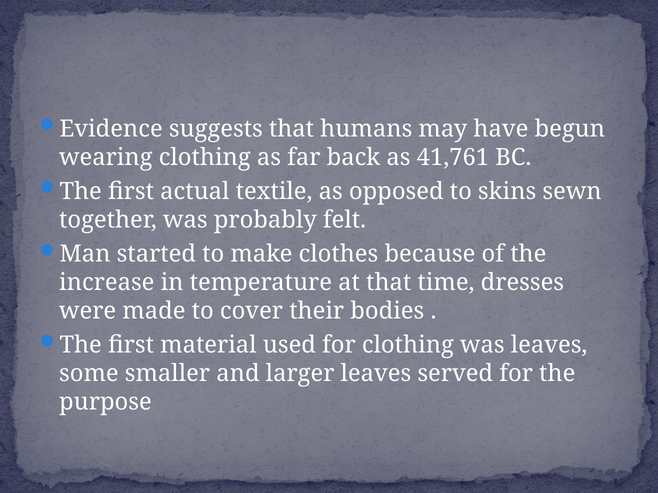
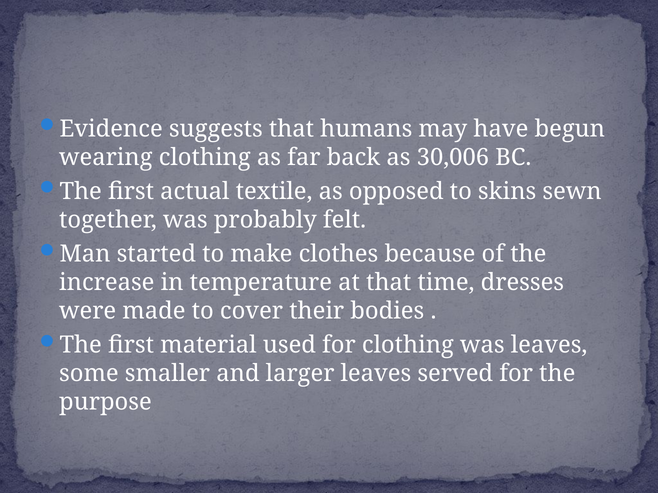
41,761: 41,761 -> 30,006
